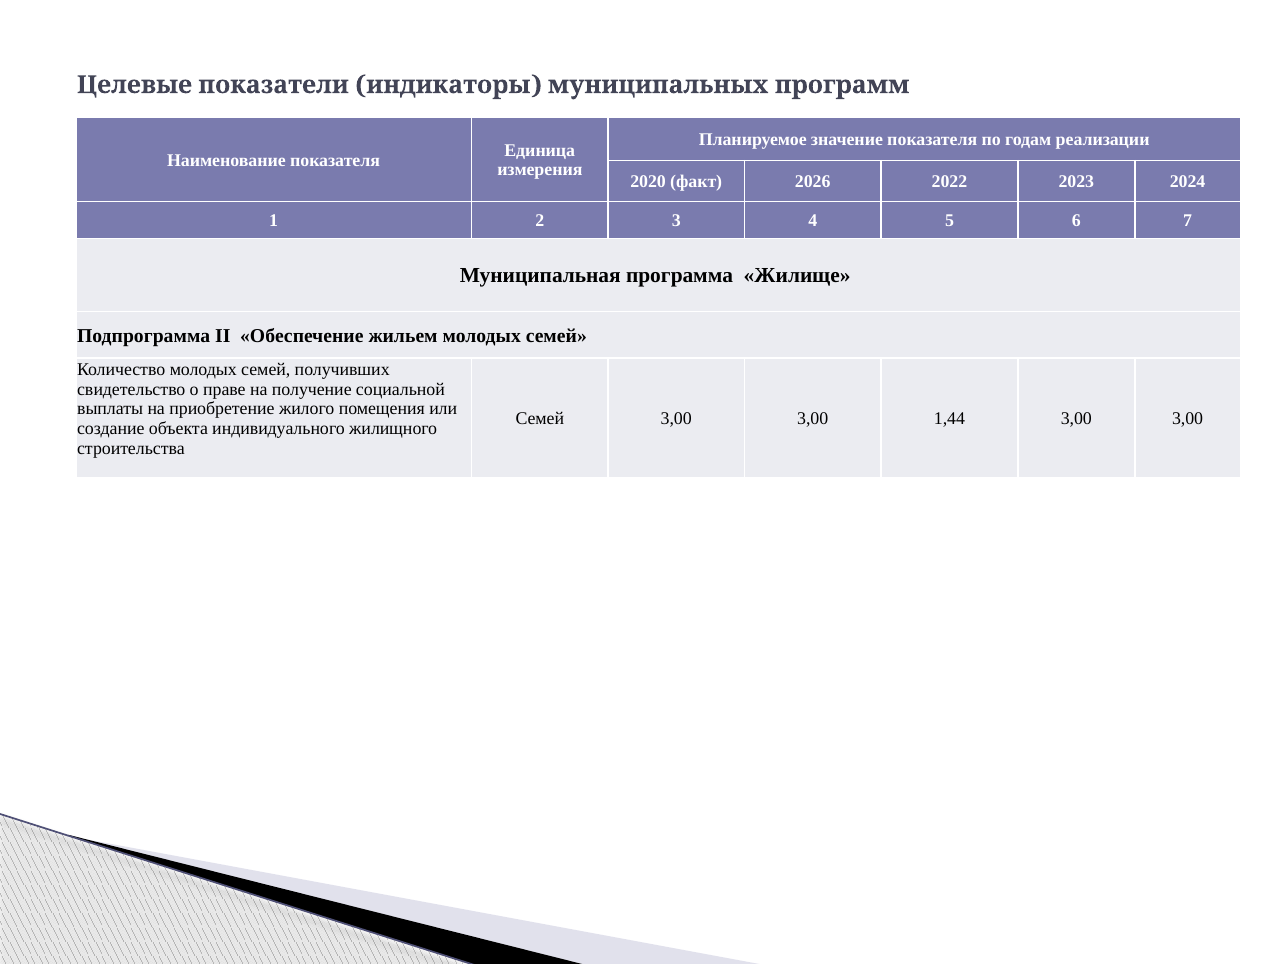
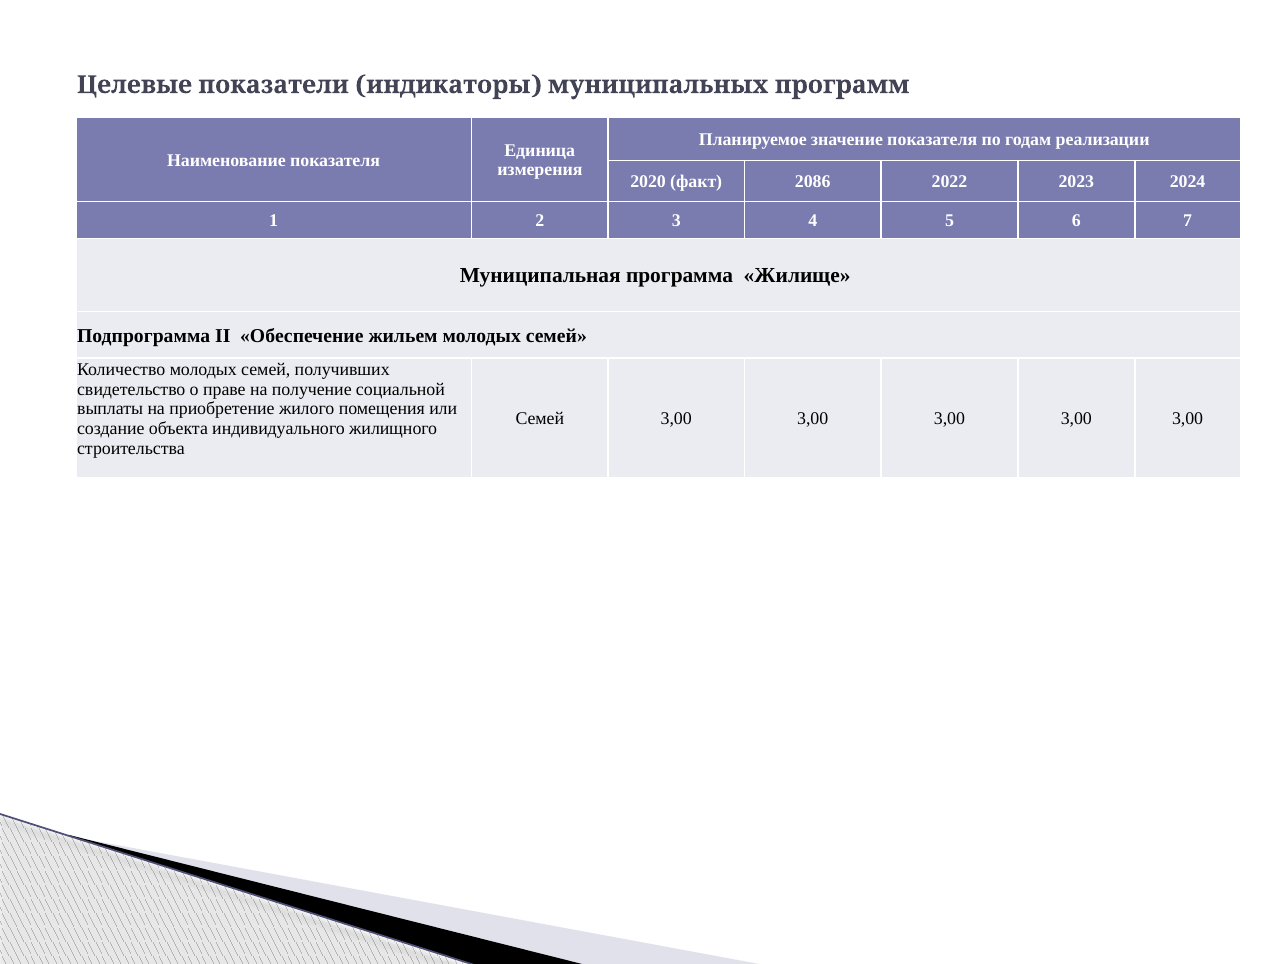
2026: 2026 -> 2086
Семей 3,00 3,00 1,44: 1,44 -> 3,00
